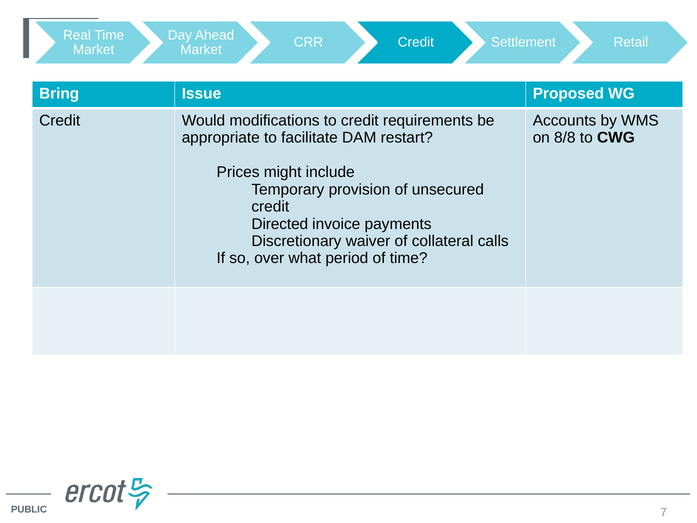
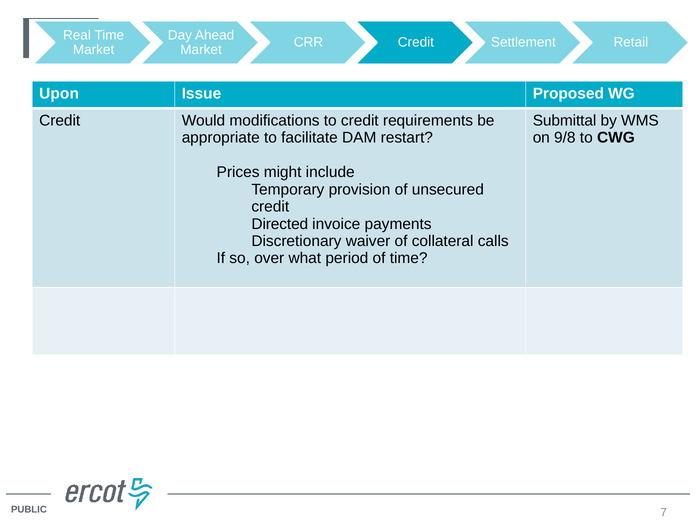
Bring: Bring -> Upon
Accounts: Accounts -> Submittal
8/8: 8/8 -> 9/8
